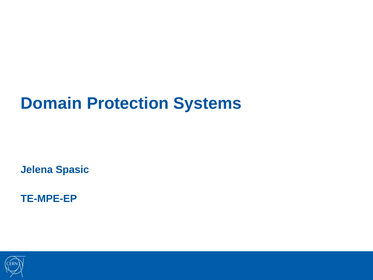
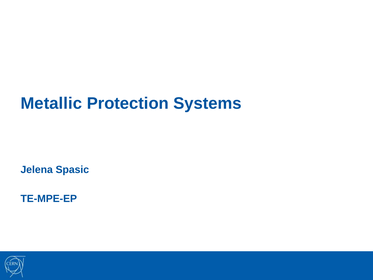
Domain: Domain -> Metallic
